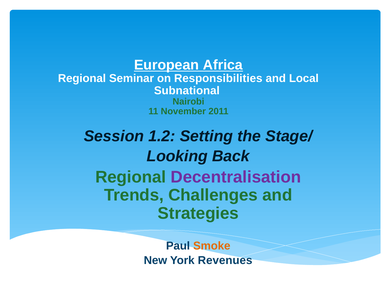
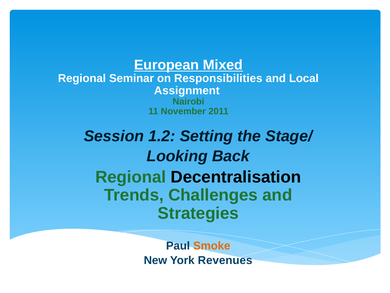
Africa: Africa -> Mixed
Subnational: Subnational -> Assignment
Decentralisation colour: purple -> black
